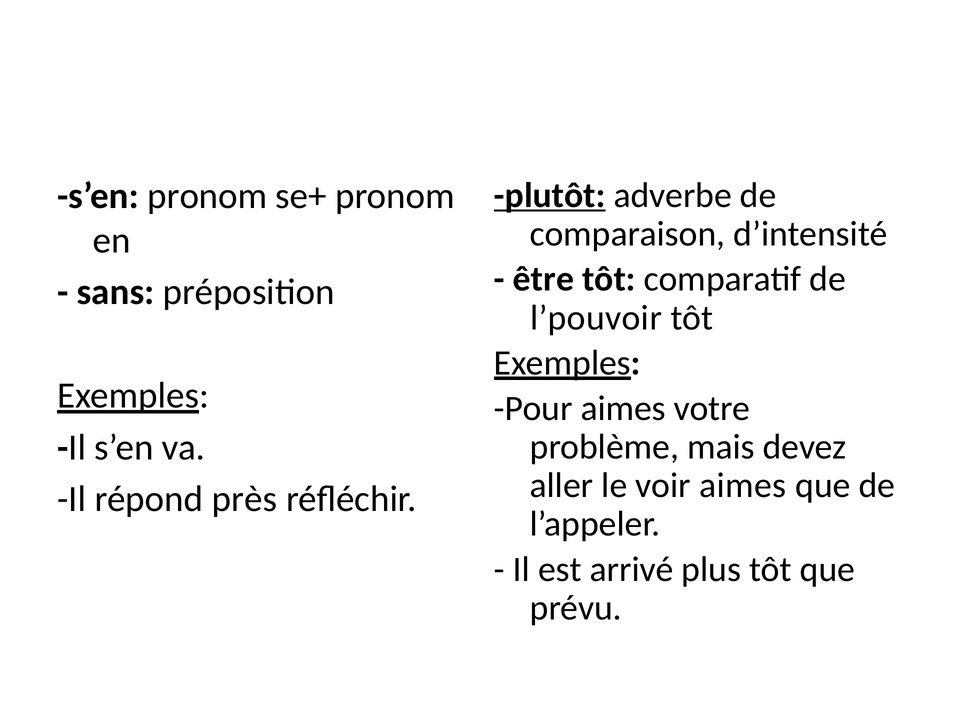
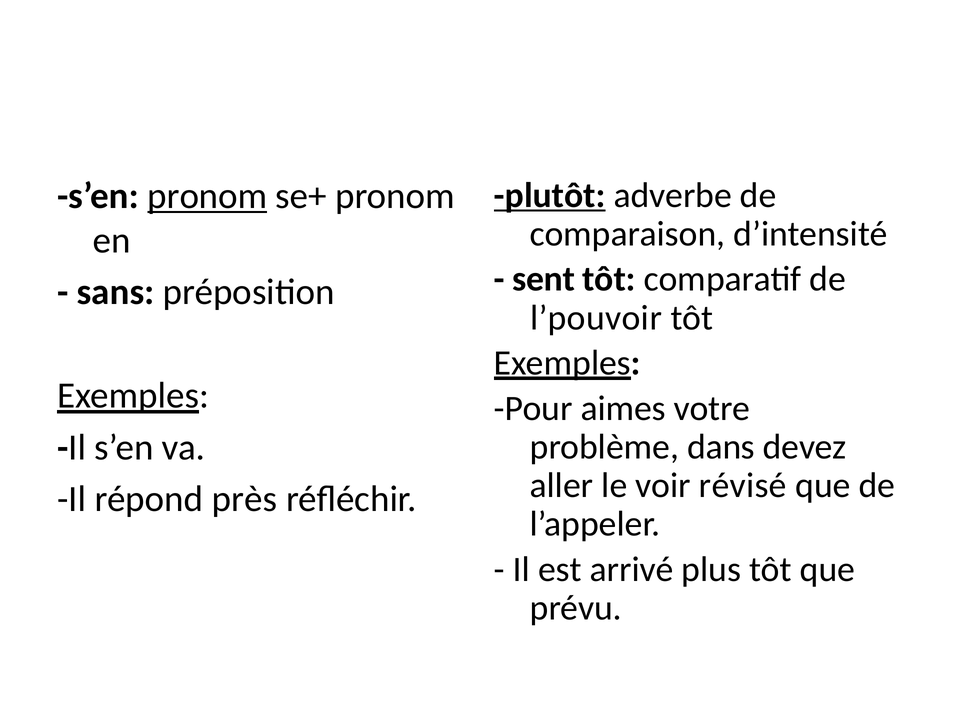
pronom at (207, 196) underline: none -> present
être: être -> sent
mais: mais -> dans
voir aimes: aimes -> révisé
